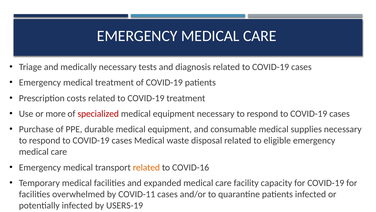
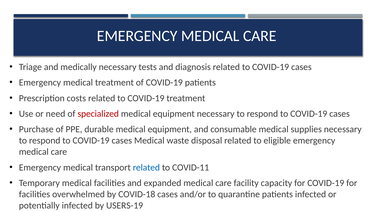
more: more -> need
related at (146, 167) colour: orange -> blue
COVID-16: COVID-16 -> COVID-11
COVID-11: COVID-11 -> COVID-18
